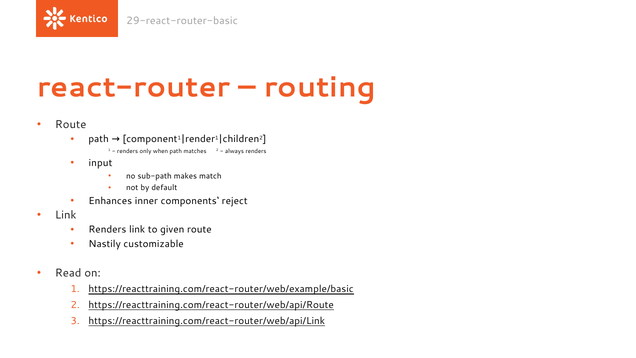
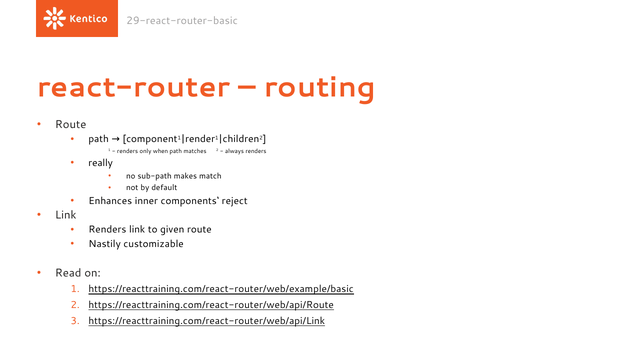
input: input -> really
